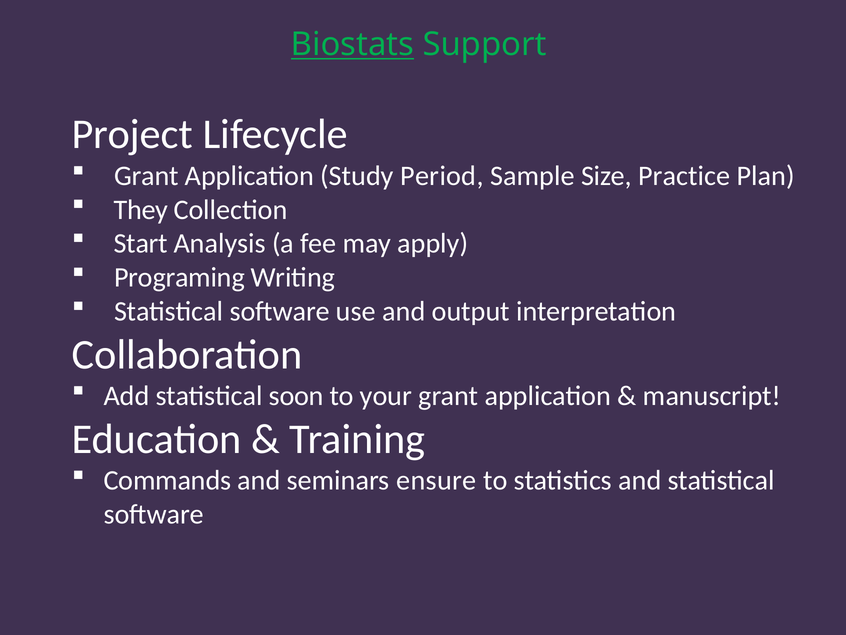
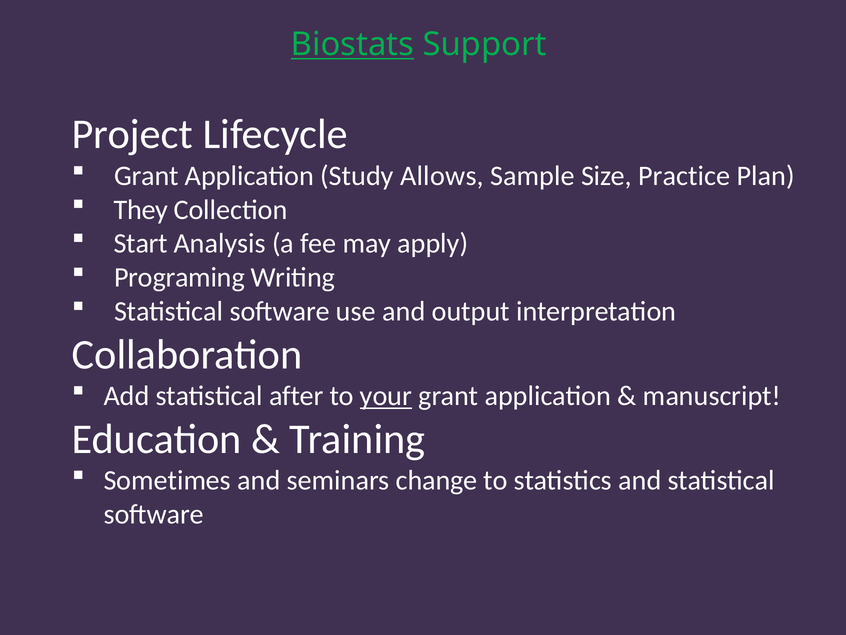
Period: Period -> Allows
soon: soon -> after
your underline: none -> present
Commands: Commands -> Sometimes
ensure: ensure -> change
